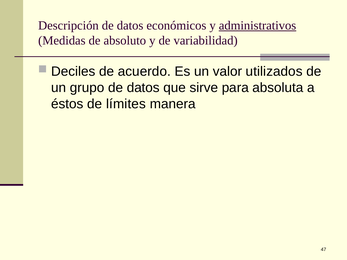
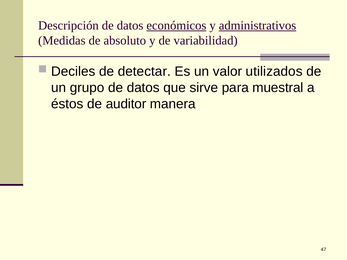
económicos underline: none -> present
acuerdo: acuerdo -> detectar
absoluta: absoluta -> muestral
límites: límites -> auditor
